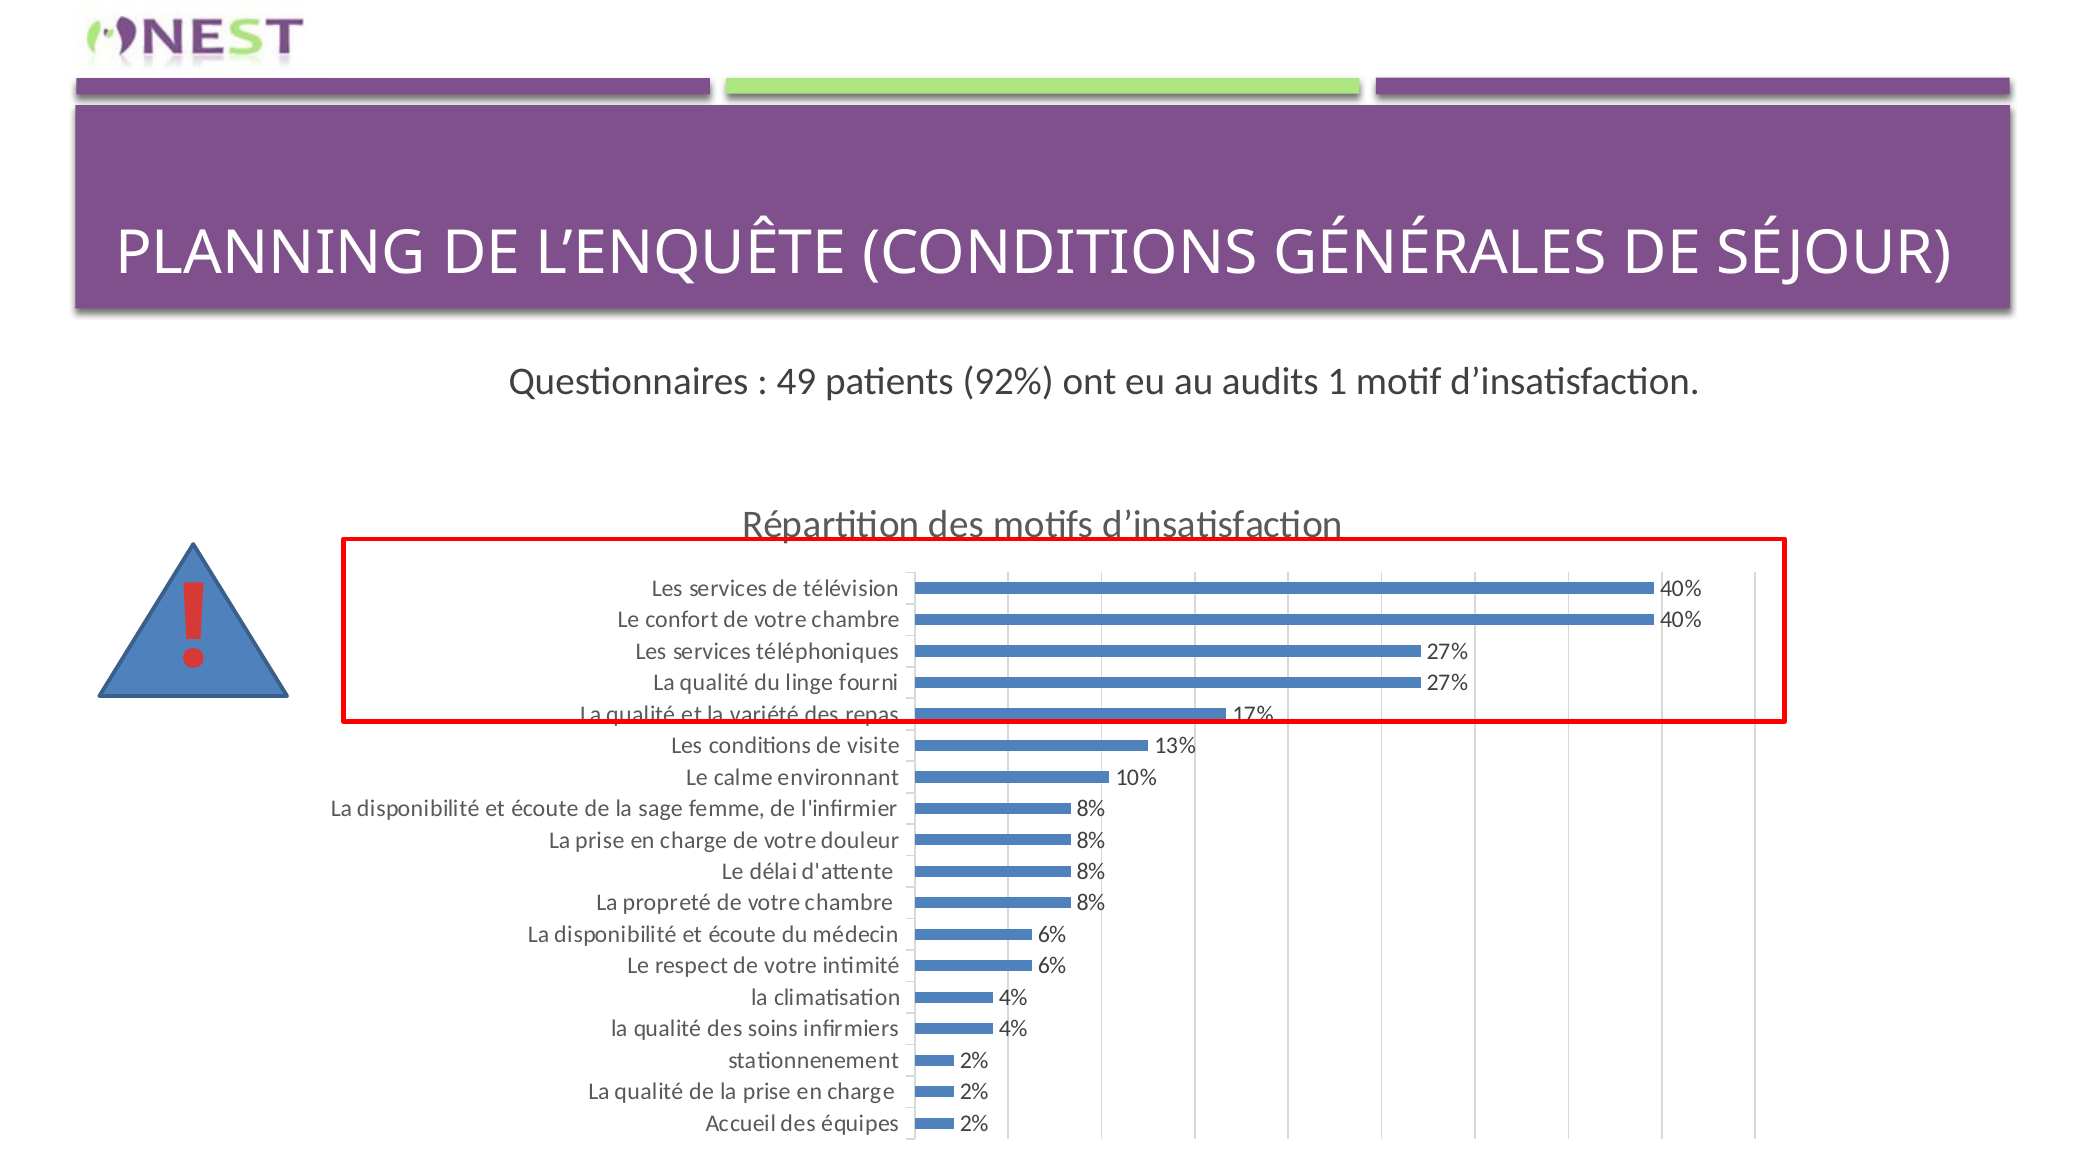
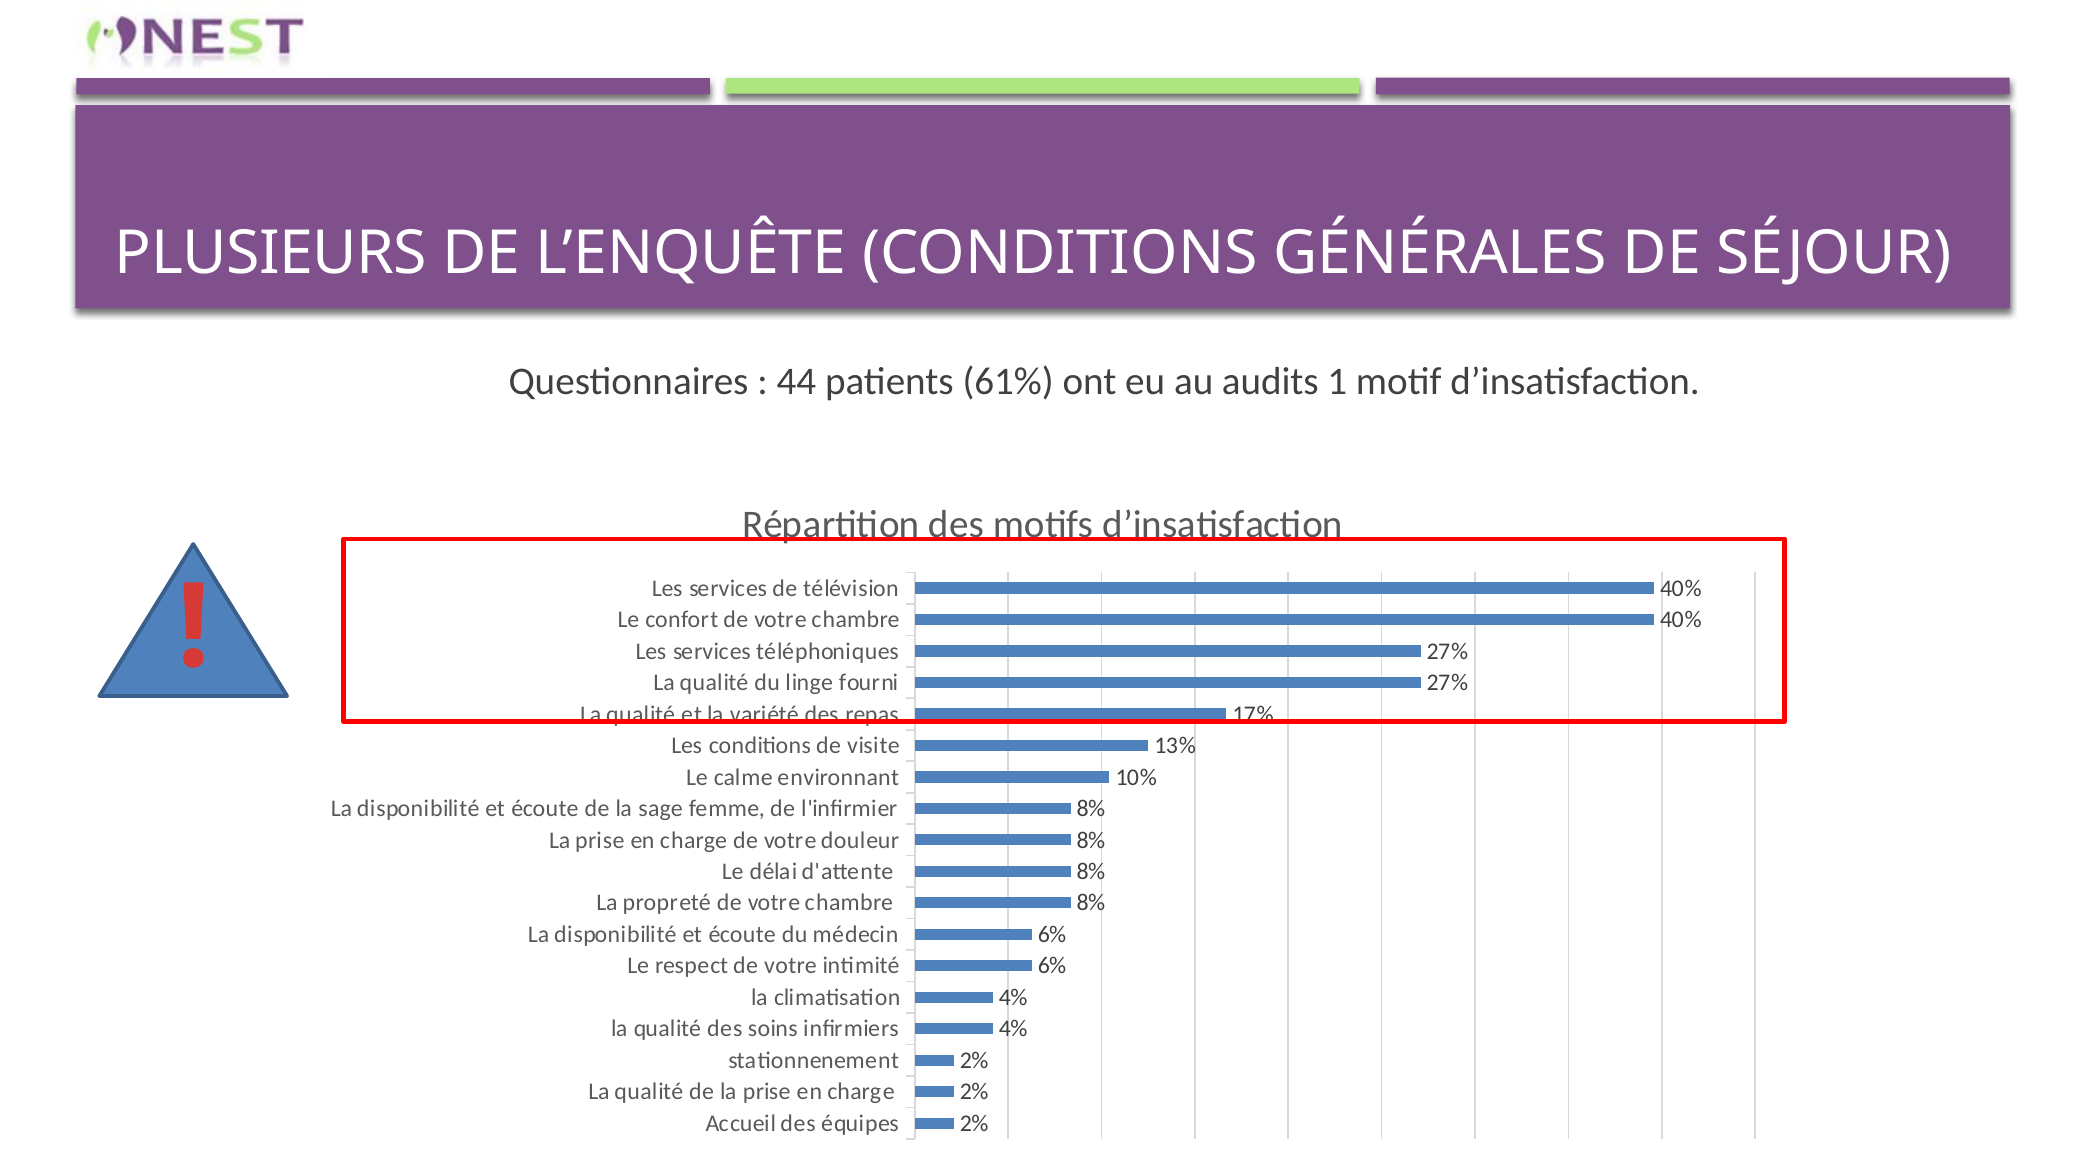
PLANNING: PLANNING -> PLUSIEURS
49: 49 -> 44
92%: 92% -> 61%
